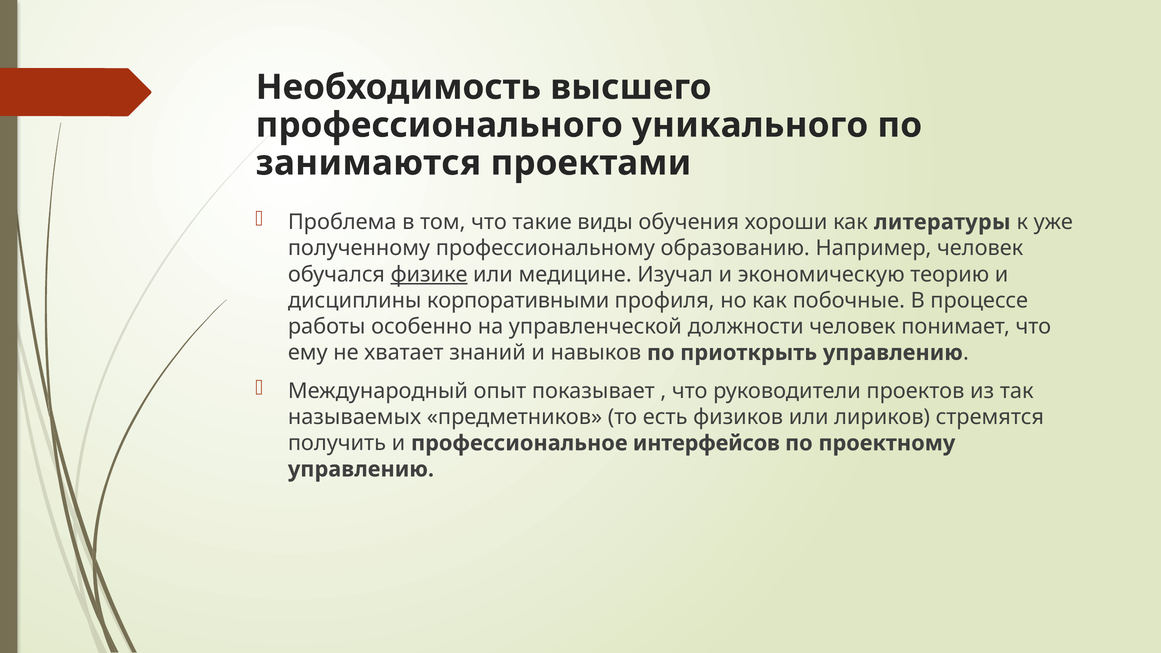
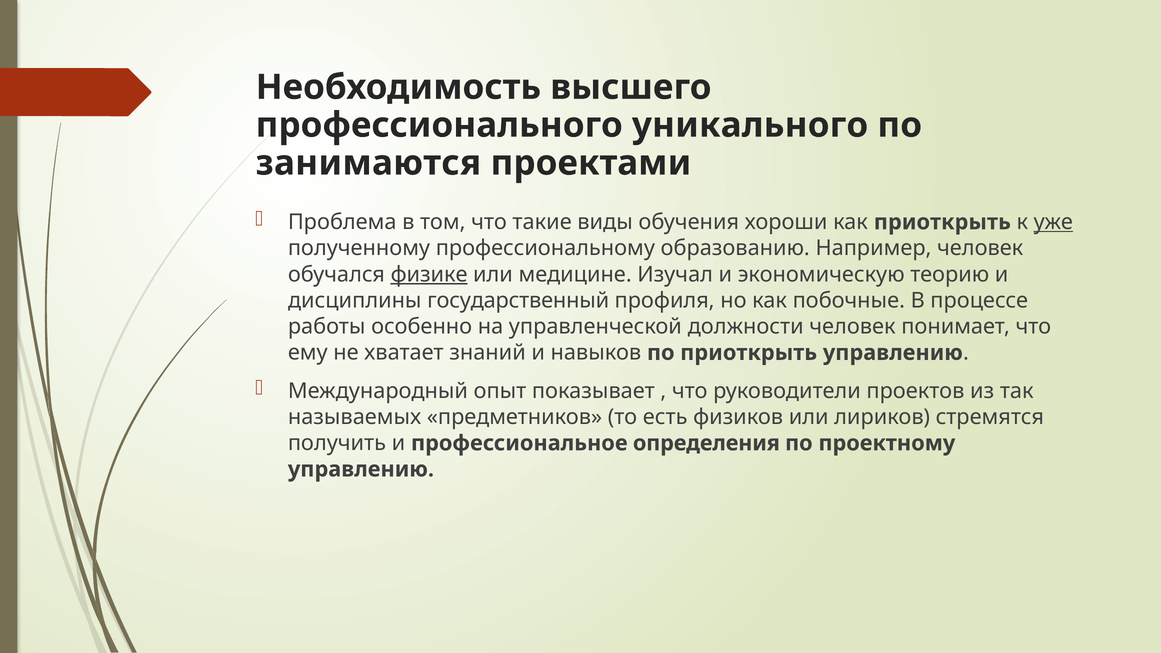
как литературы: литературы -> приоткрыть
уже underline: none -> present
корпоративными: корпоративными -> государственный
интерфейсов: интерфейсов -> определения
